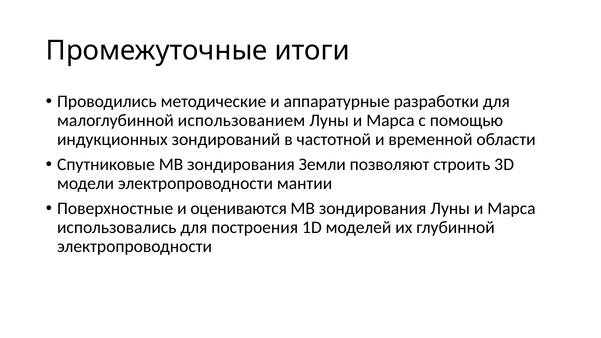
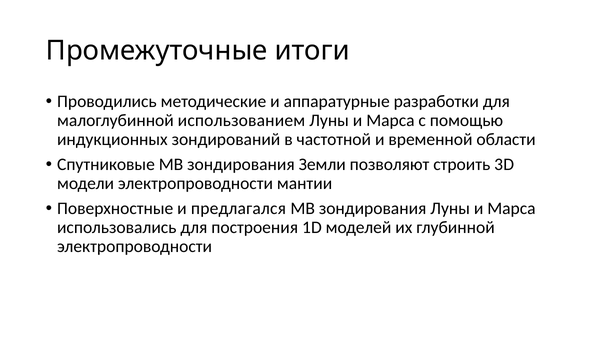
оцениваются: оцениваются -> предлагался
